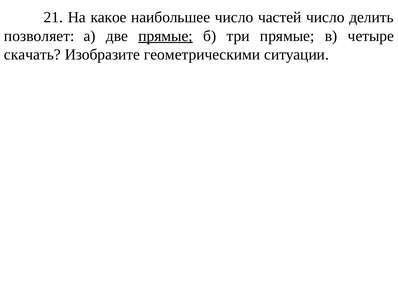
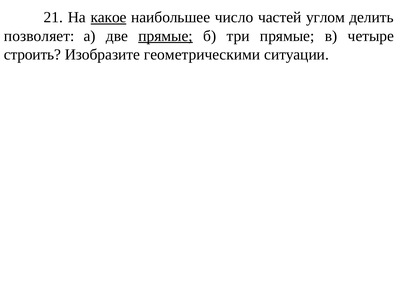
какое underline: none -> present
частей число: число -> углом
скачать: скачать -> строить
